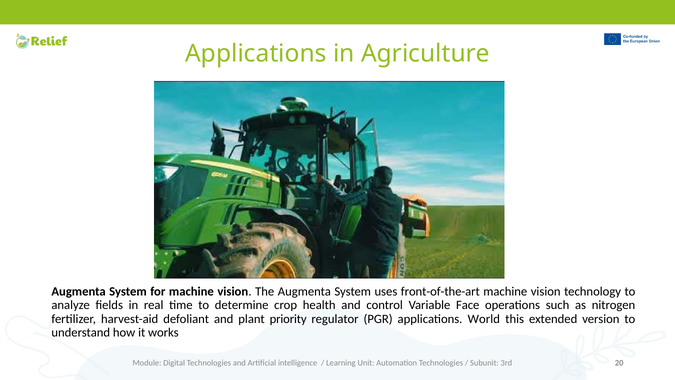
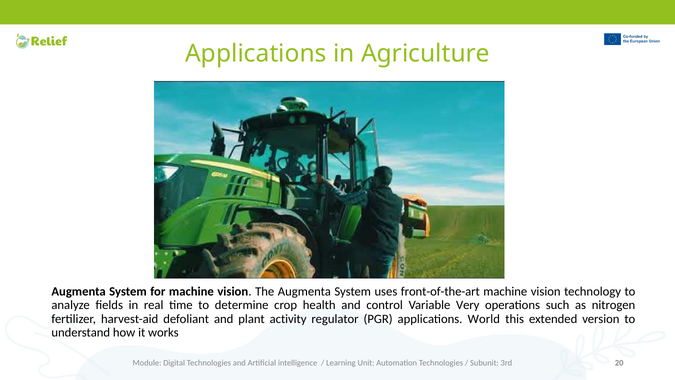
Face: Face -> Very
priority: priority -> activity
